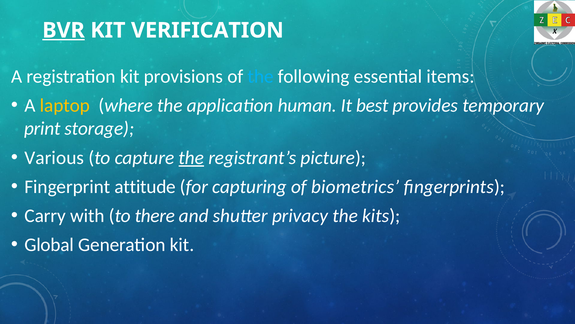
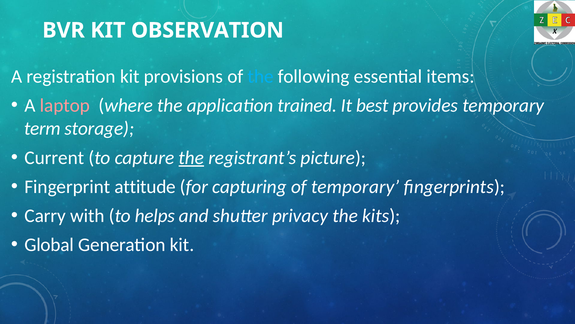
BVR underline: present -> none
VERIFICATION: VERIFICATION -> OBSERVATION
laptop colour: yellow -> pink
human: human -> trained
print: print -> term
Various: Various -> Current
of biometrics: biometrics -> temporary
there: there -> helps
